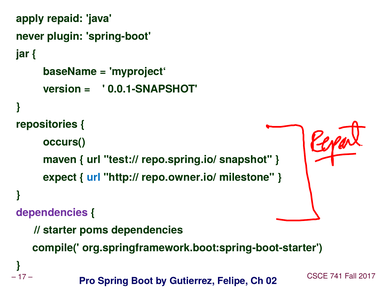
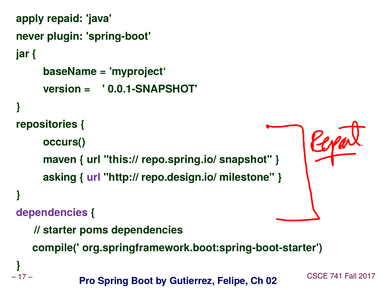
test://: test:// -> this://
expect: expect -> asking
url at (94, 177) colour: blue -> purple
repo.owner.io/: repo.owner.io/ -> repo.design.io/
